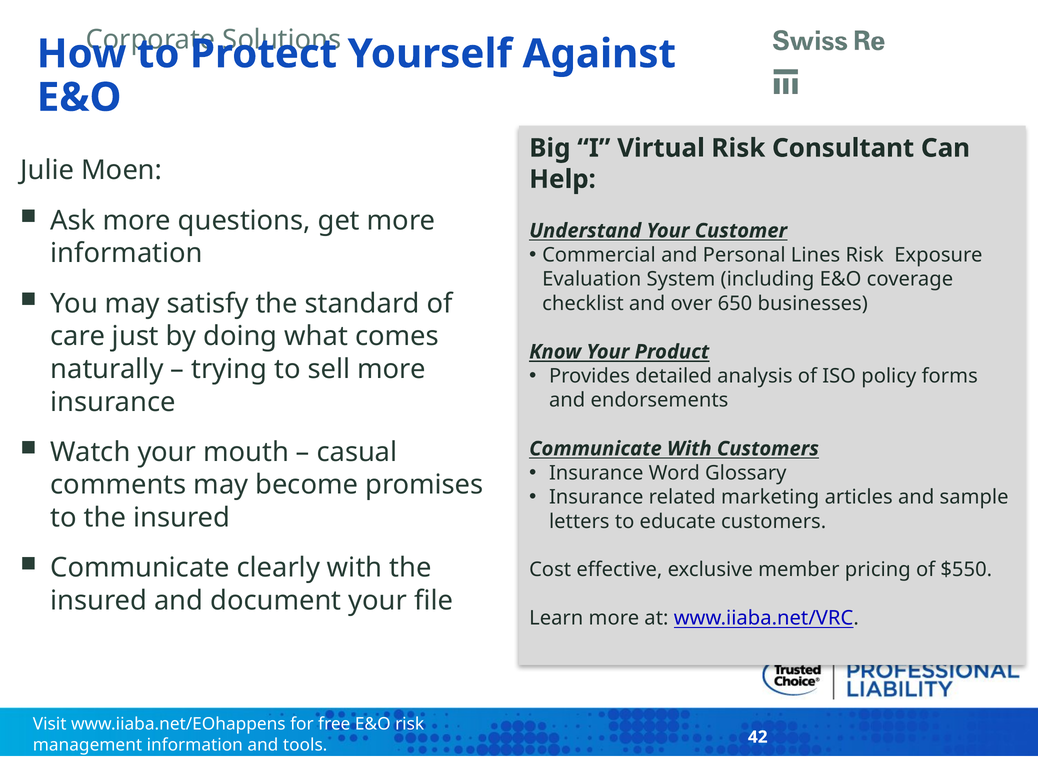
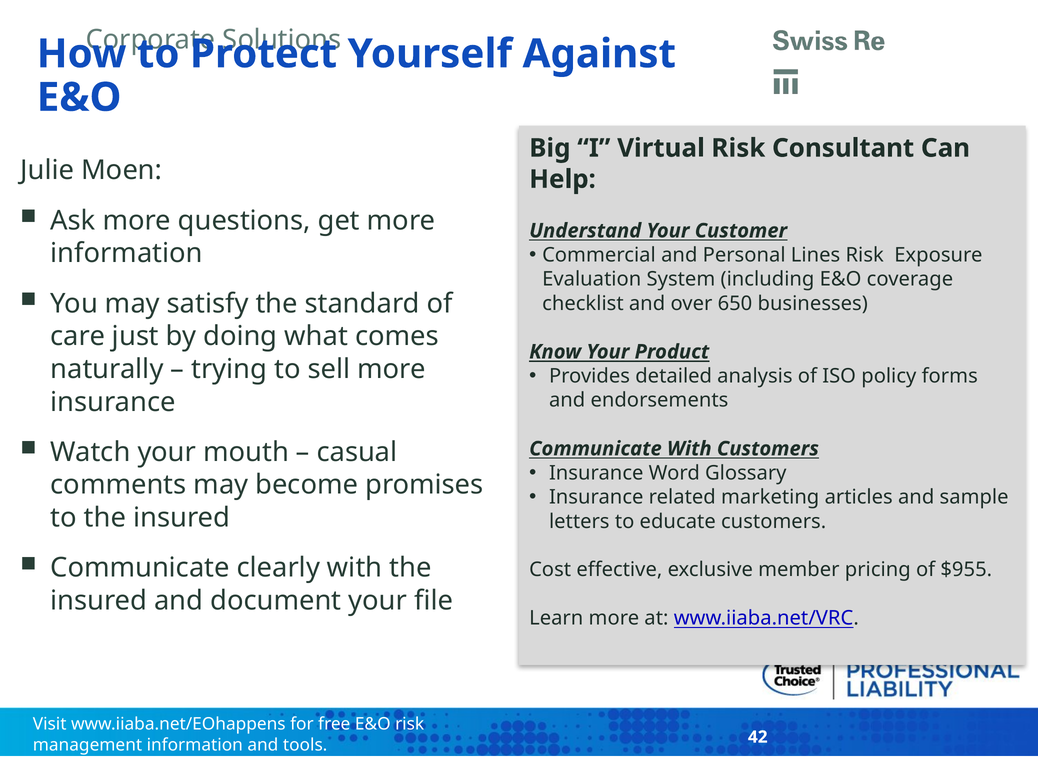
$550: $550 -> $955
